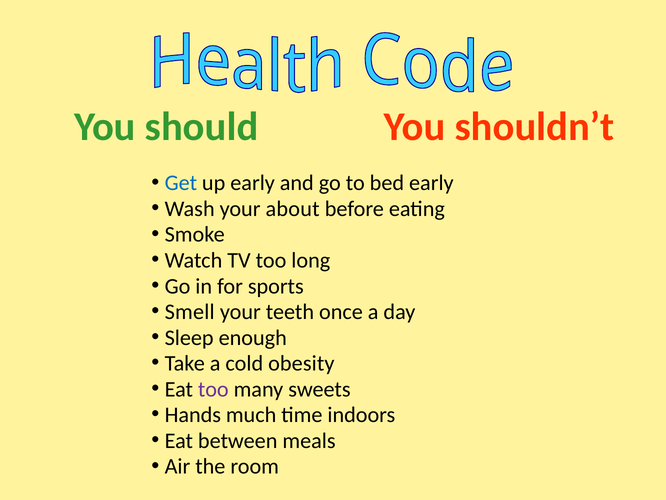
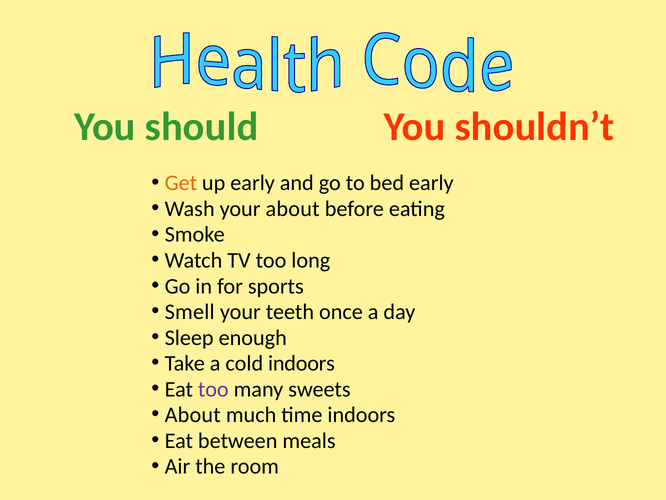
Get colour: blue -> orange
cold obesity: obesity -> indoors
Hands at (193, 415): Hands -> About
